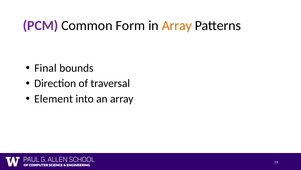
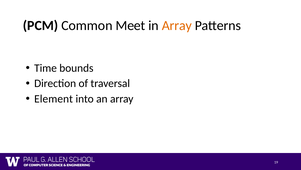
PCM colour: purple -> black
Form: Form -> Meet
Final: Final -> Time
